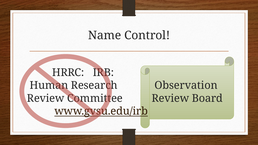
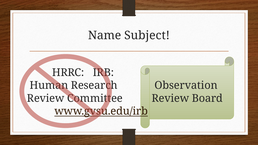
Control: Control -> Subject
